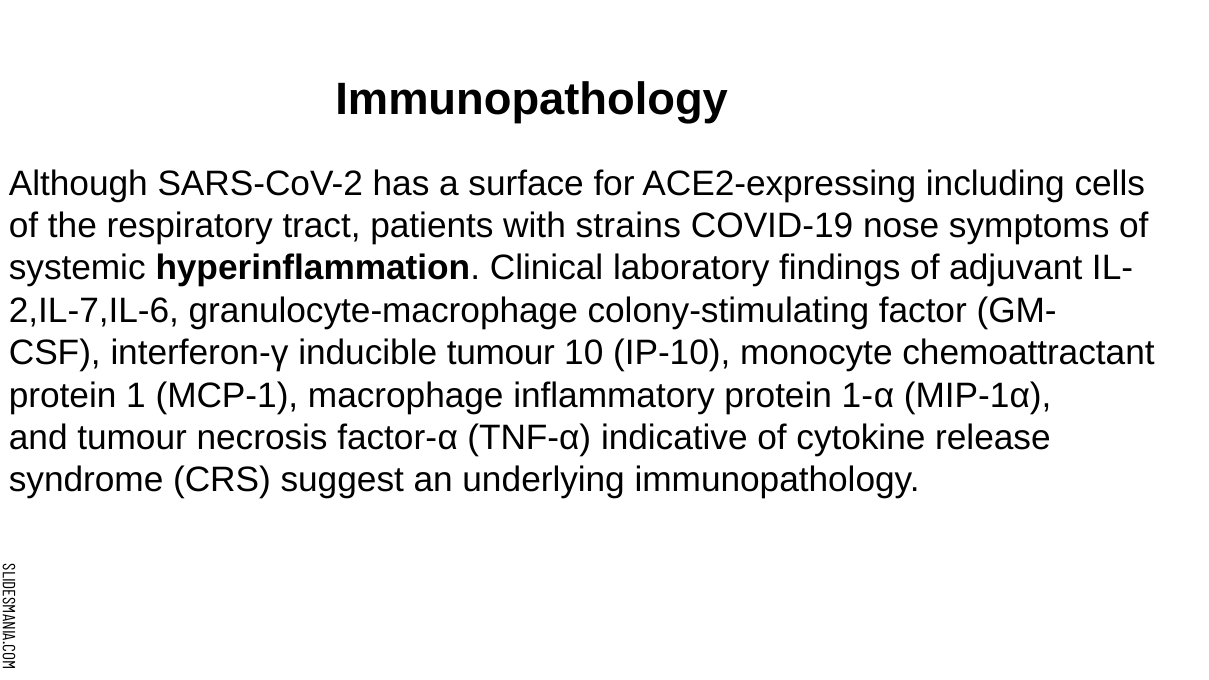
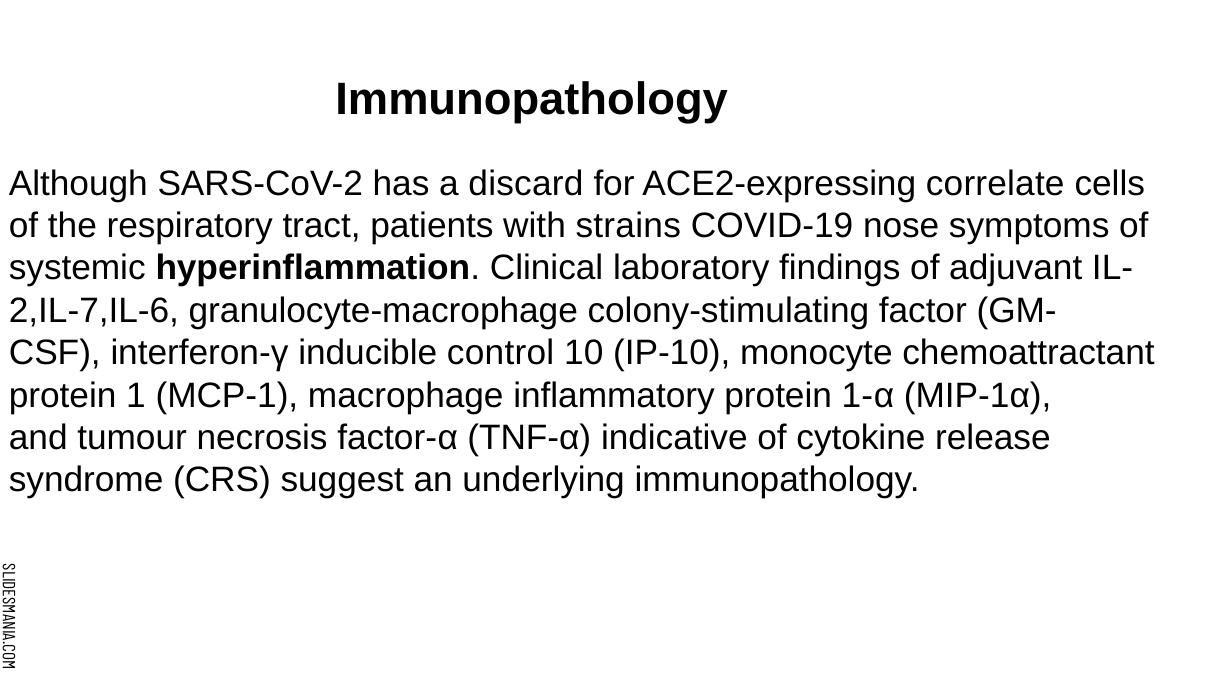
surface: surface -> discard
including: including -> correlate
inducible tumour: tumour -> control
